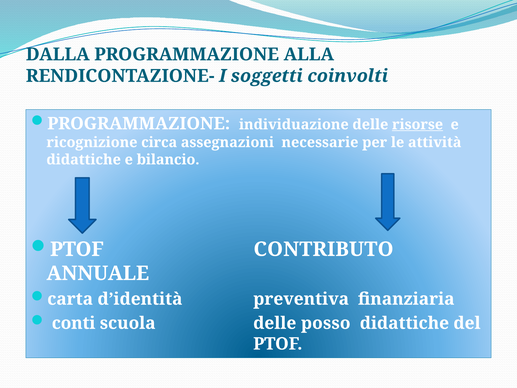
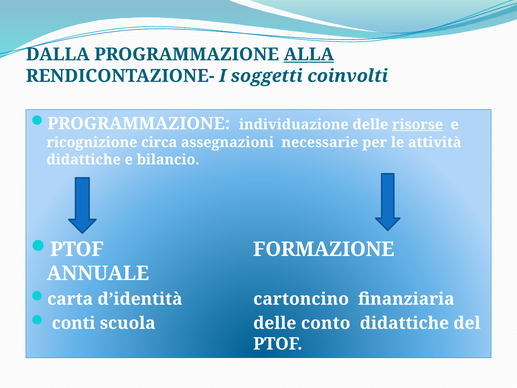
ALLA underline: none -> present
CONTRIBUTO: CONTRIBUTO -> FORMAZIONE
preventiva: preventiva -> cartoncino
posso: posso -> conto
